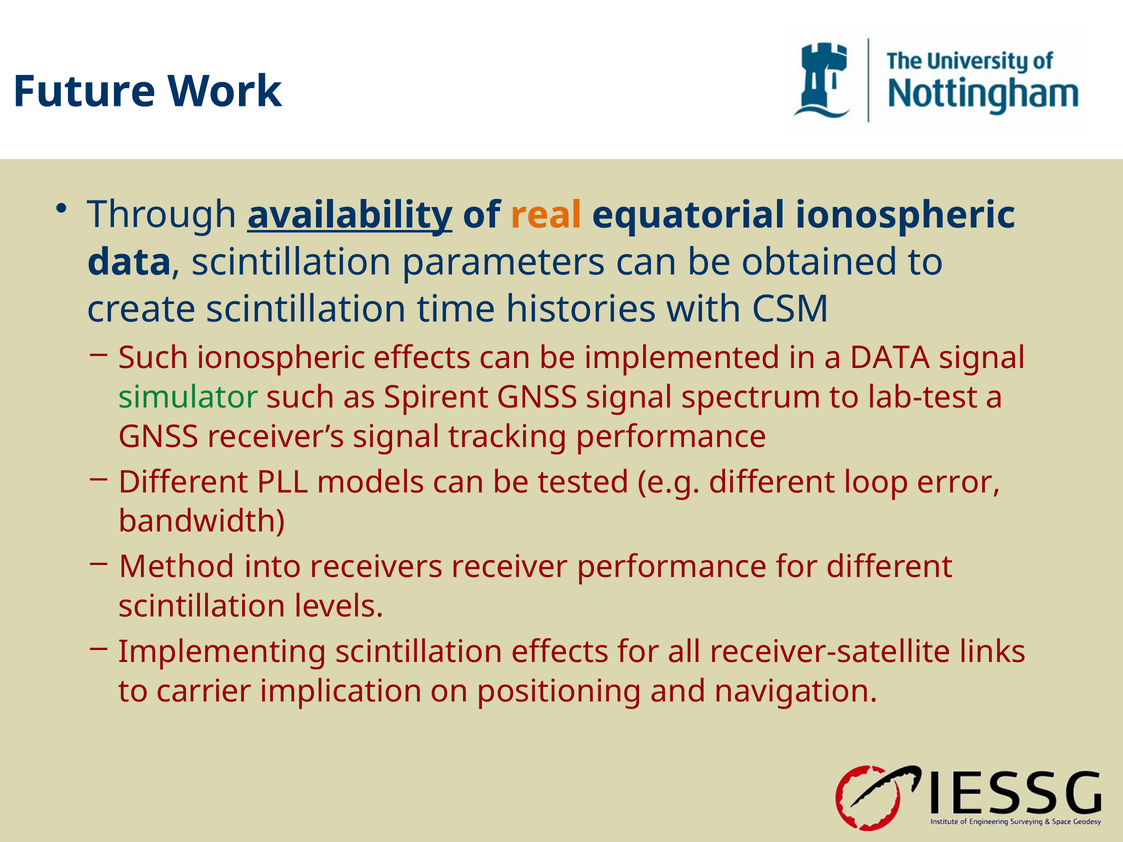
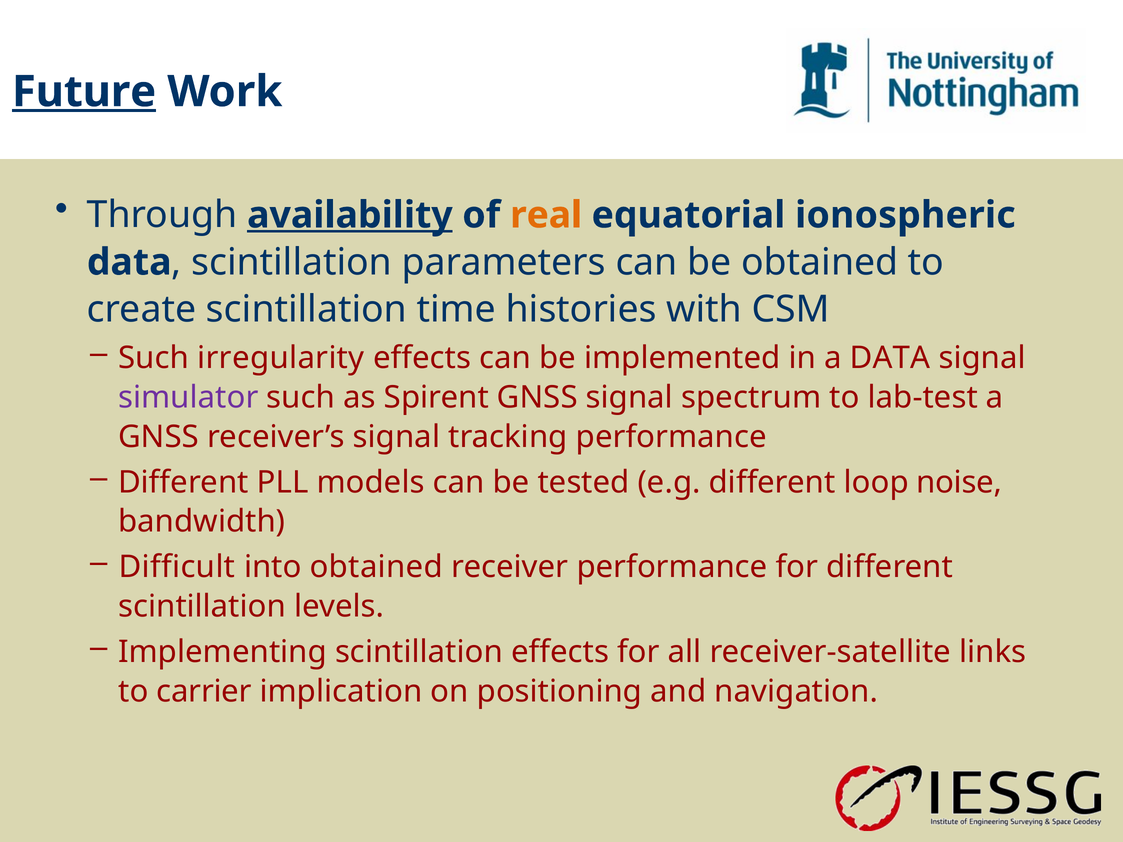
Future underline: none -> present
Such ionospheric: ionospheric -> irregularity
simulator colour: green -> purple
error: error -> noise
Method: Method -> Difficult
into receivers: receivers -> obtained
